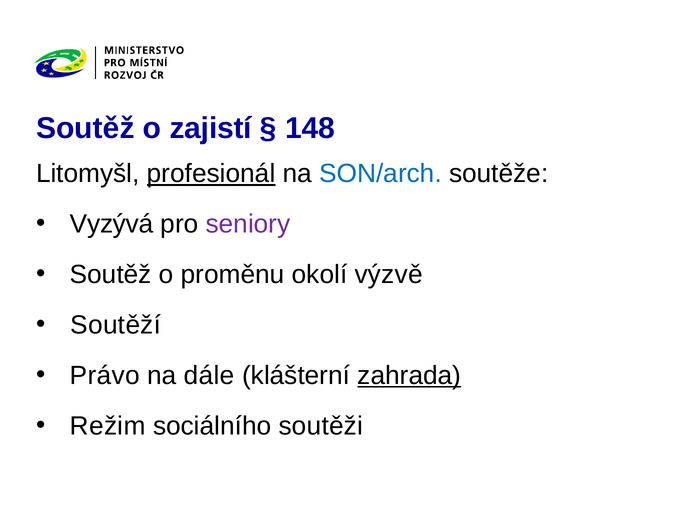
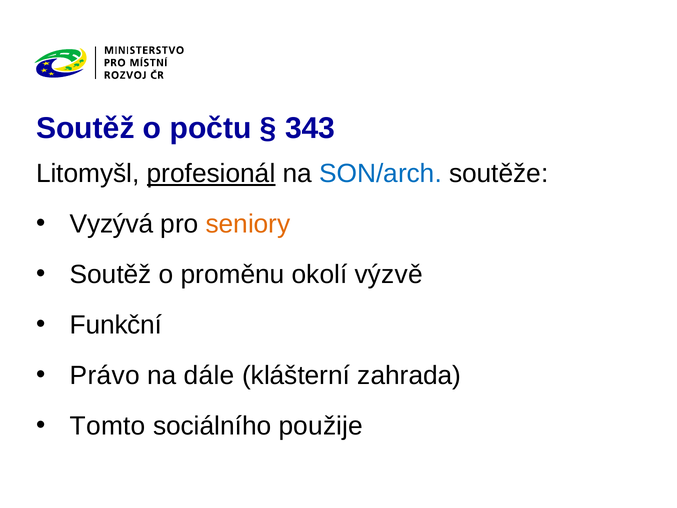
zajistí: zajistí -> počtu
148: 148 -> 343
seniory colour: purple -> orange
Soutěží: Soutěží -> Funkční
zahrada underline: present -> none
Režim: Režim -> Tomto
soutěži: soutěži -> použije
